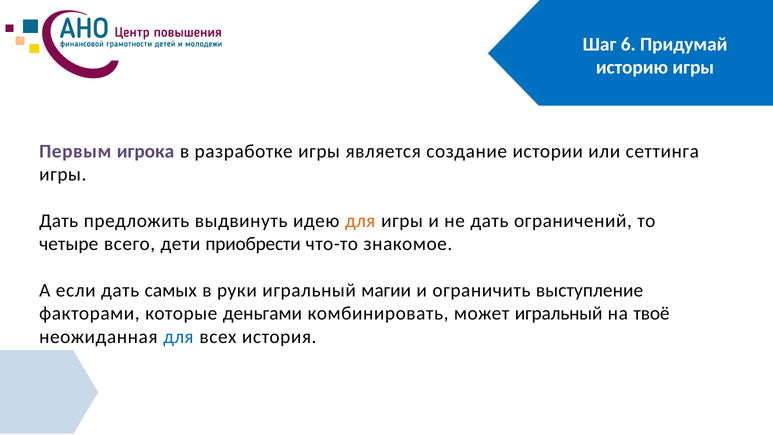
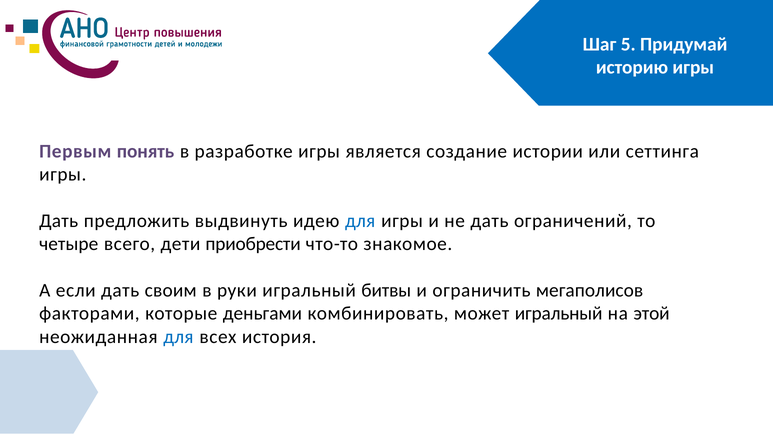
6: 6 -> 5
игрока: игрока -> понять
для at (360, 221) colour: orange -> blue
самых: самых -> своим
магии: магии -> битвы
выступление: выступление -> мегаполисов
твоё: твоё -> этой
